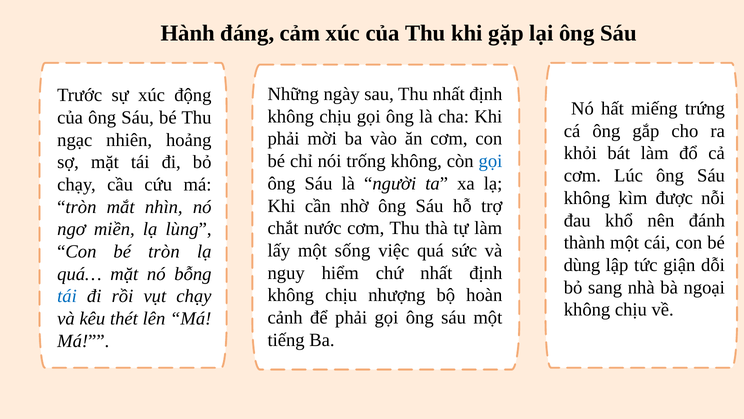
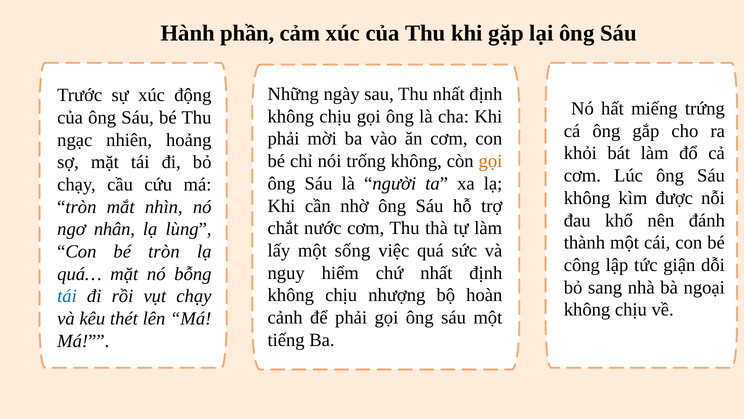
đáng: đáng -> phần
gọi at (491, 161) colour: blue -> orange
miền: miền -> nhân
dùng: dùng -> công
